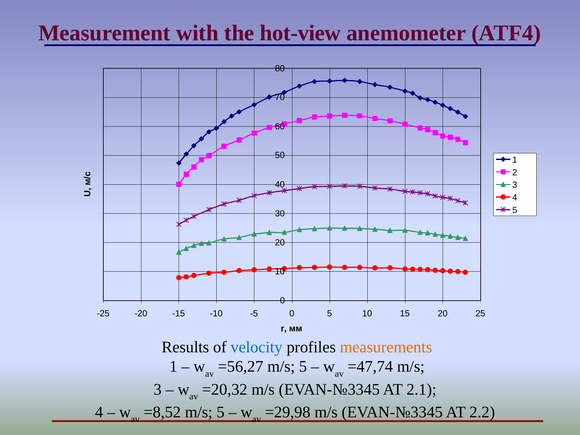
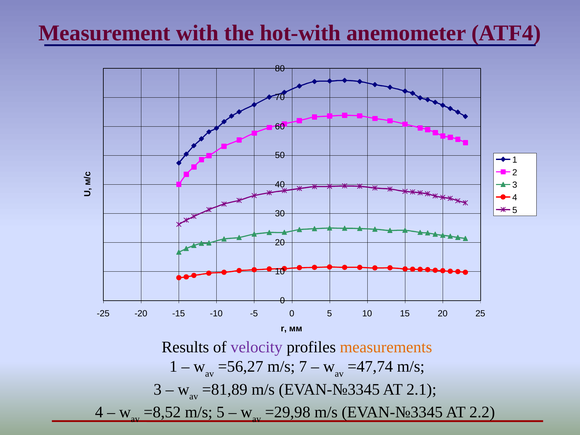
hot-view: hot-view -> hot-with
velocity colour: blue -> purple
=56,27 m/s 5: 5 -> 7
=20,32: =20,32 -> =81,89
